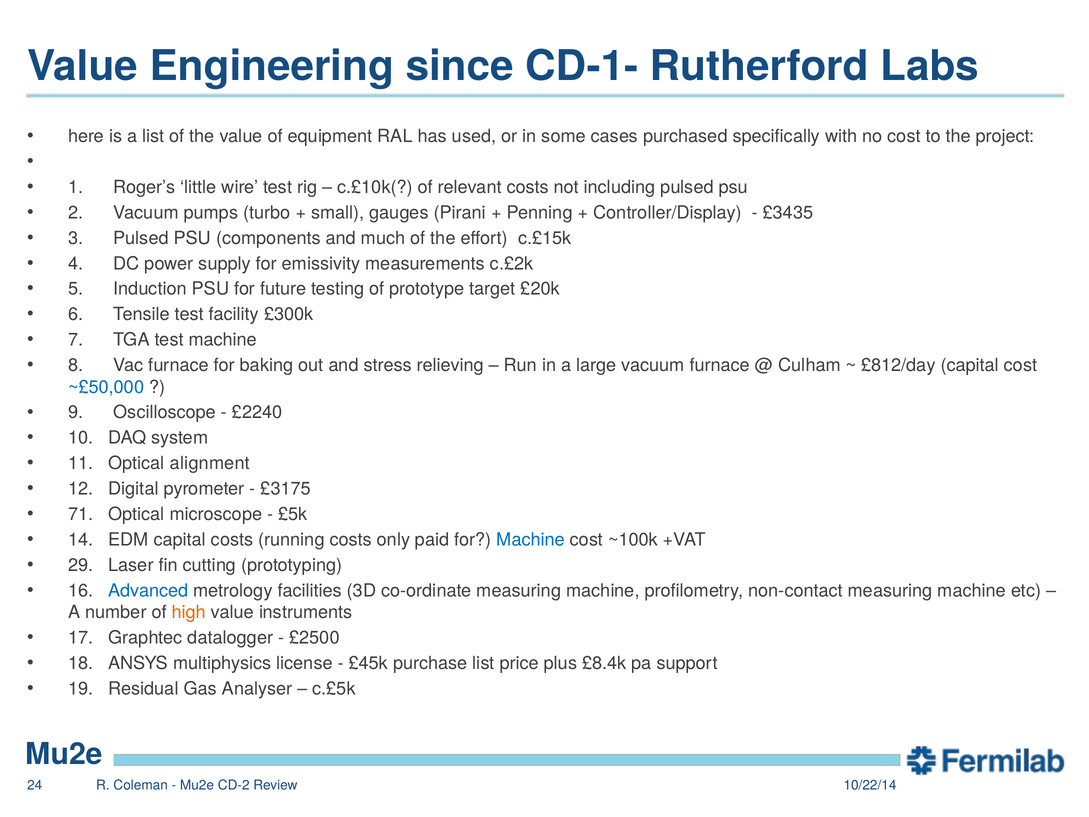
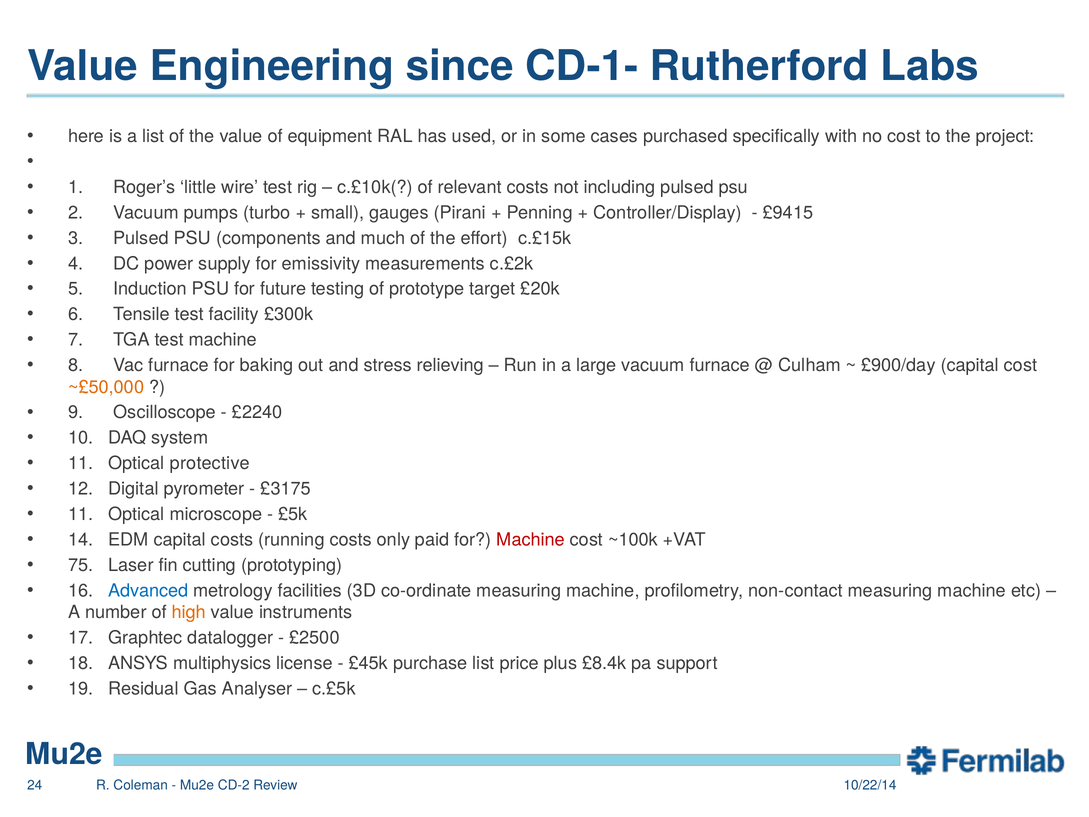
£3435: £3435 -> £9415
£812/day: £812/day -> £900/day
~£50,000 colour: blue -> orange
alignment: alignment -> protective
71 at (81, 514): 71 -> 11
Machine at (531, 540) colour: blue -> red
29: 29 -> 75
